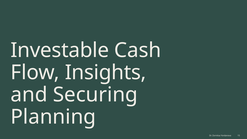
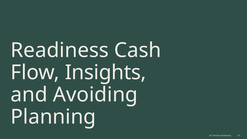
Investable: Investable -> Readiness
Securing: Securing -> Avoiding
